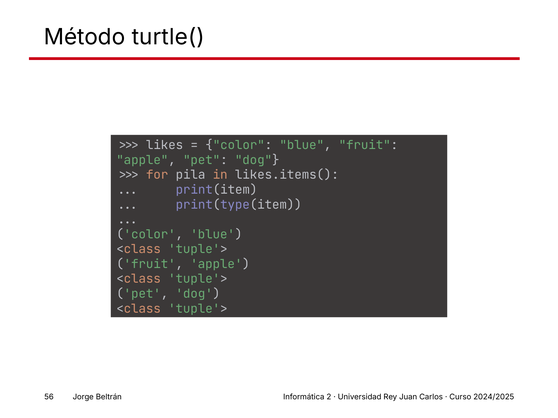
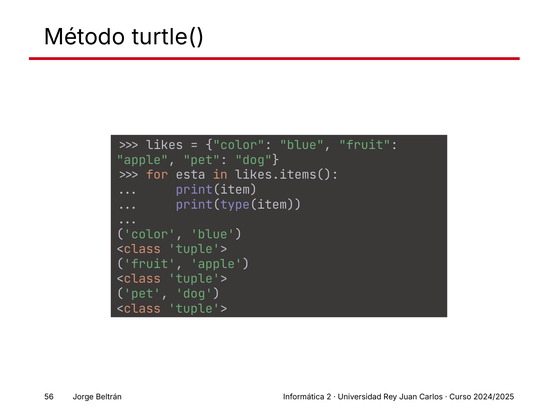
pila: pila -> esta
